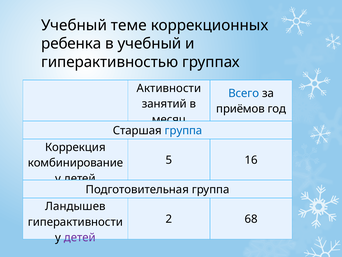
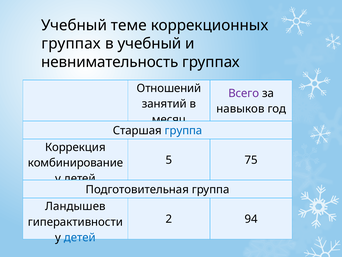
ребенка at (71, 44): ребенка -> группах
гиперактивностью: гиперактивностью -> невнимательность
Активности: Активности -> Отношений
Всего colour: blue -> purple
приёмов: приёмов -> навыков
16: 16 -> 75
68: 68 -> 94
детей at (80, 237) colour: purple -> blue
